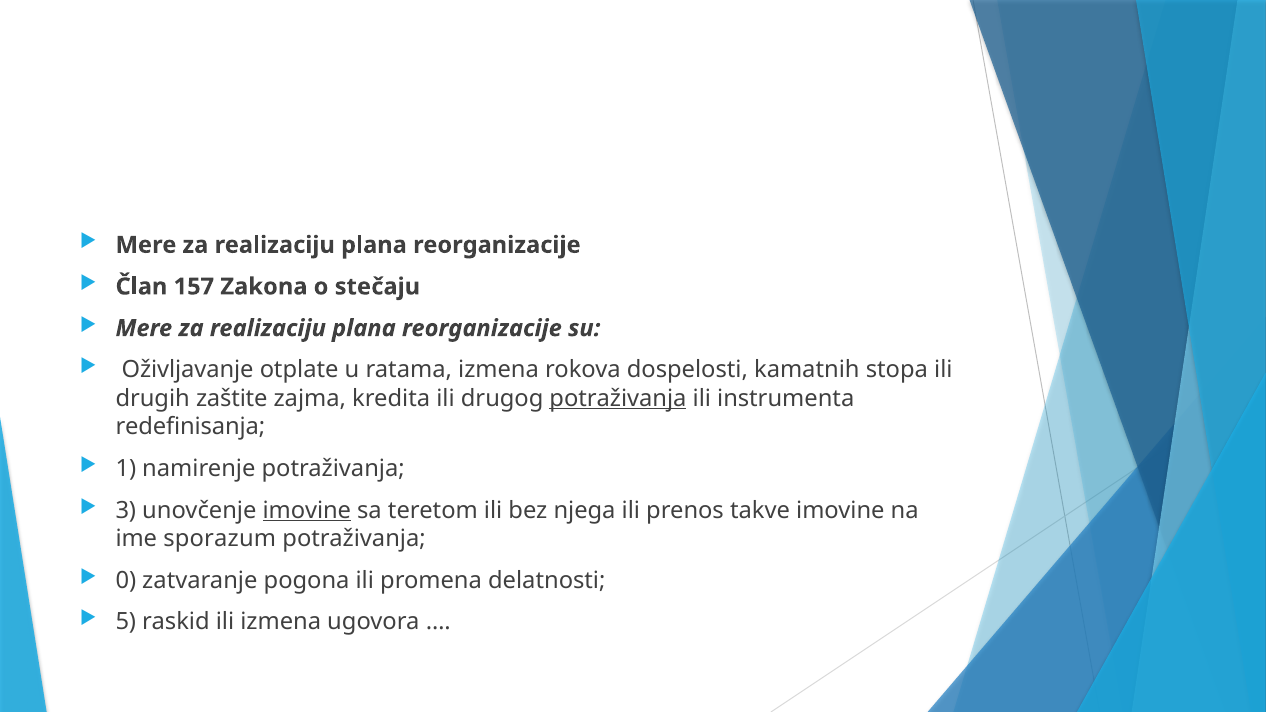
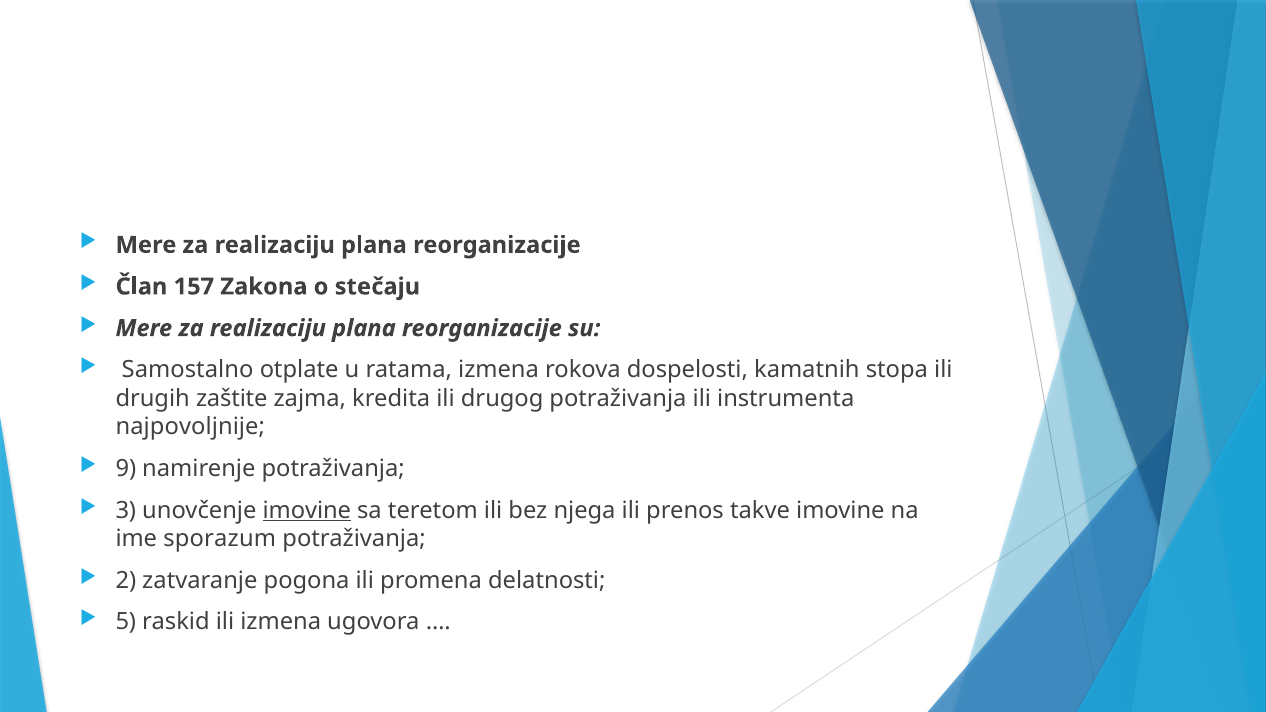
Oživljavanje: Oživljavanje -> Samostalno
potraživanja at (618, 399) underline: present -> none
redefinisanja: redefinisanja -> najpovoljnije
1: 1 -> 9
0: 0 -> 2
